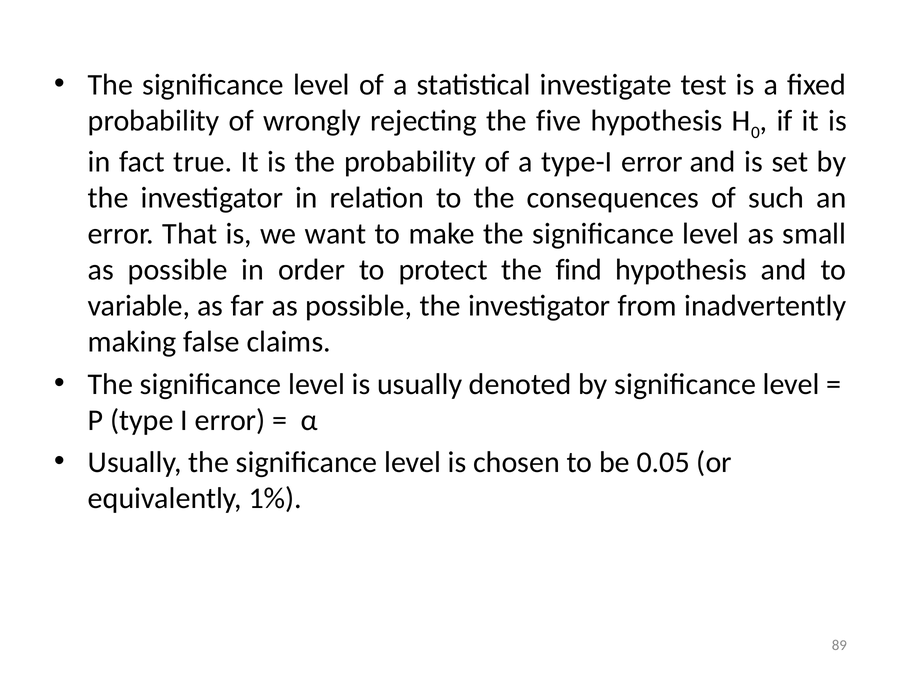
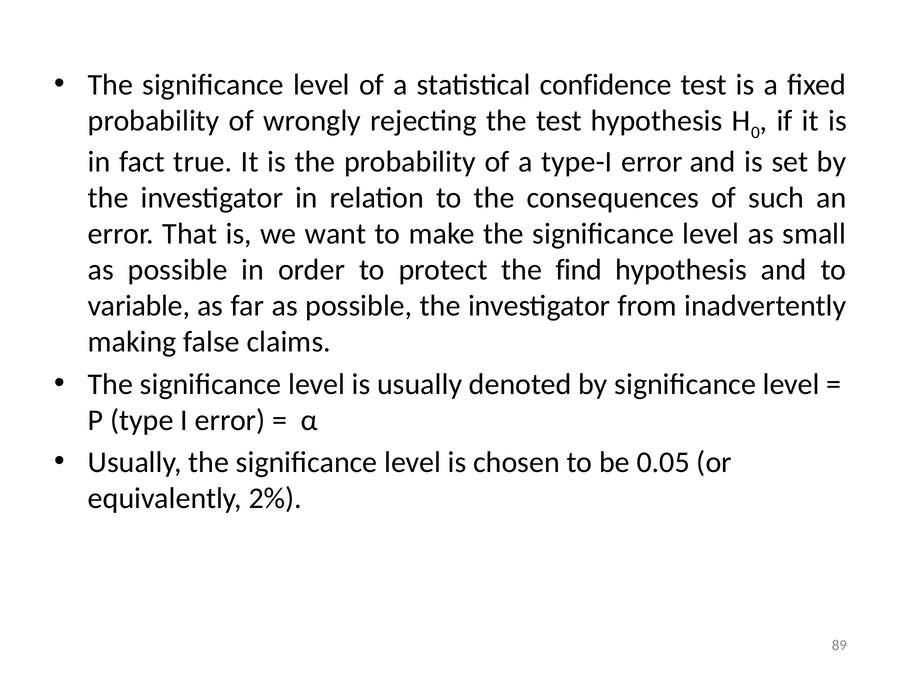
investigate: investigate -> confidence
the five: five -> test
1%: 1% -> 2%
